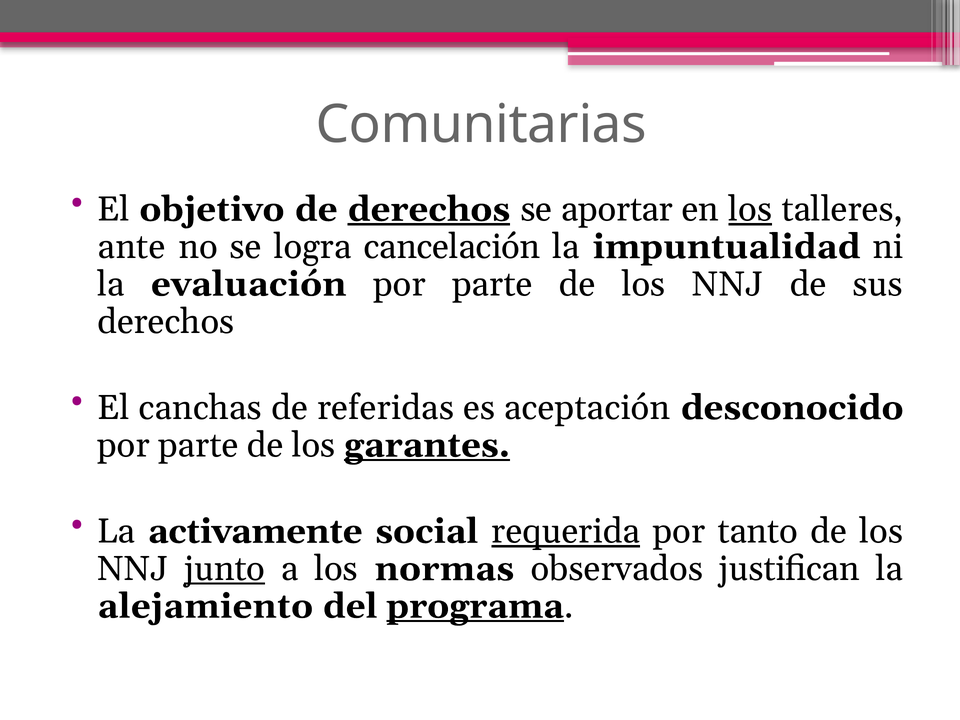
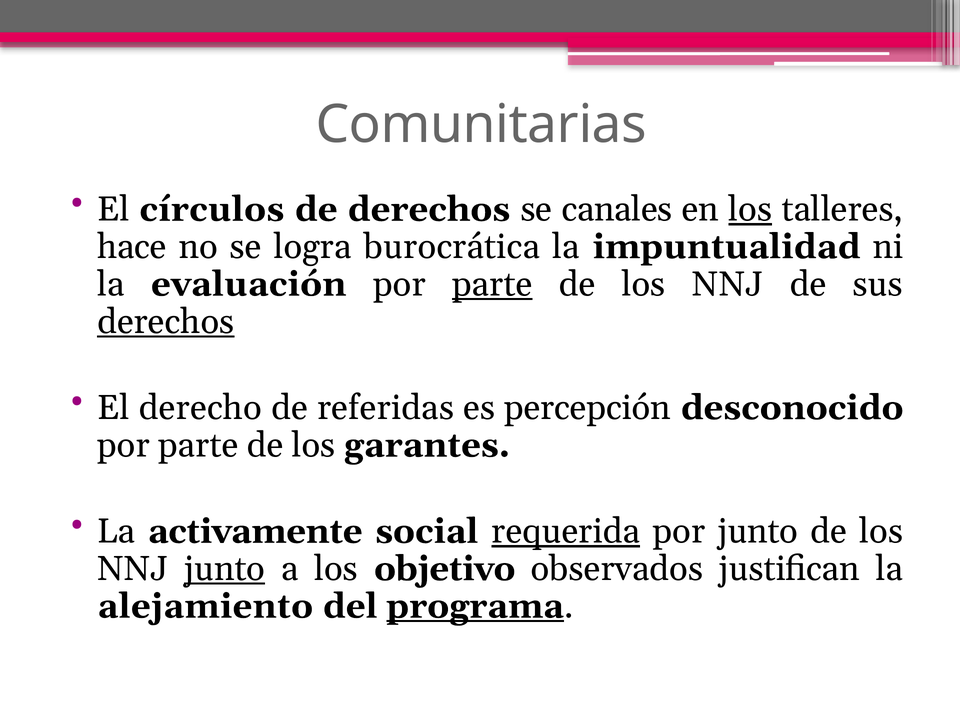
objetivo: objetivo -> círculos
derechos at (429, 209) underline: present -> none
aportar: aportar -> canales
ante: ante -> hace
cancelación: cancelación -> burocrática
parte at (492, 284) underline: none -> present
derechos at (166, 322) underline: none -> present
canchas: canchas -> derecho
aceptación: aceptación -> percepción
garantes underline: present -> none
por tanto: tanto -> junto
normas: normas -> objetivo
